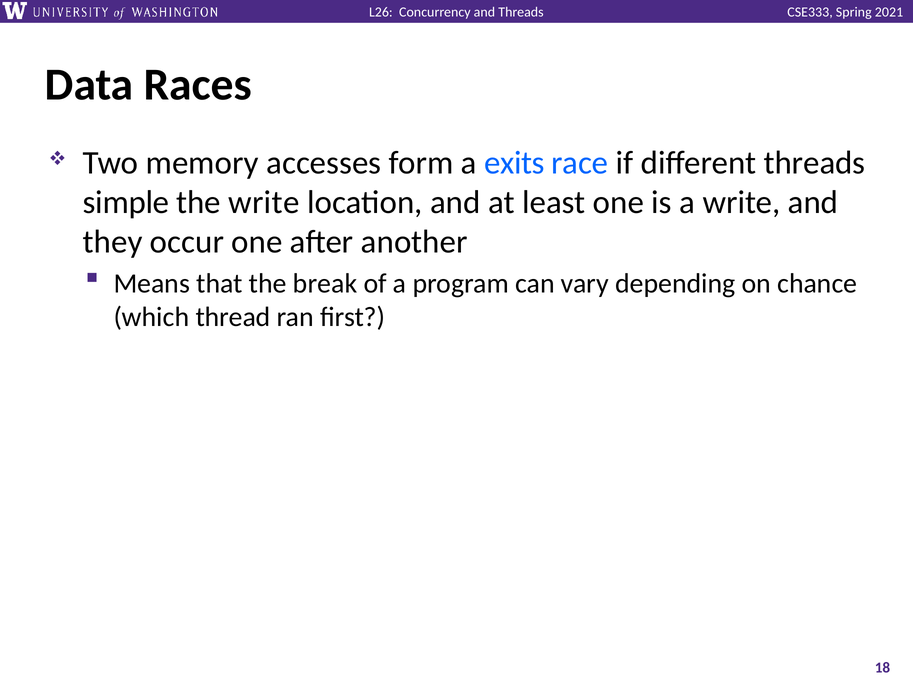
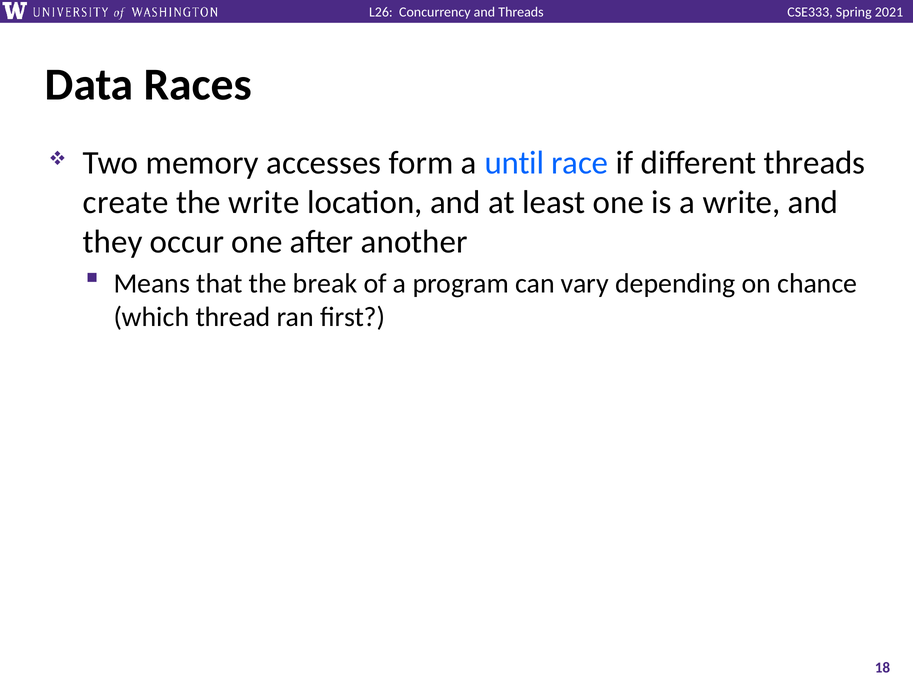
exits: exits -> until
simple: simple -> create
